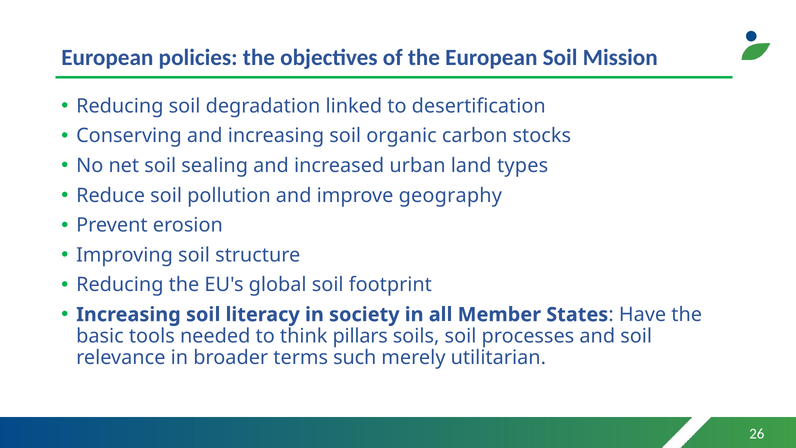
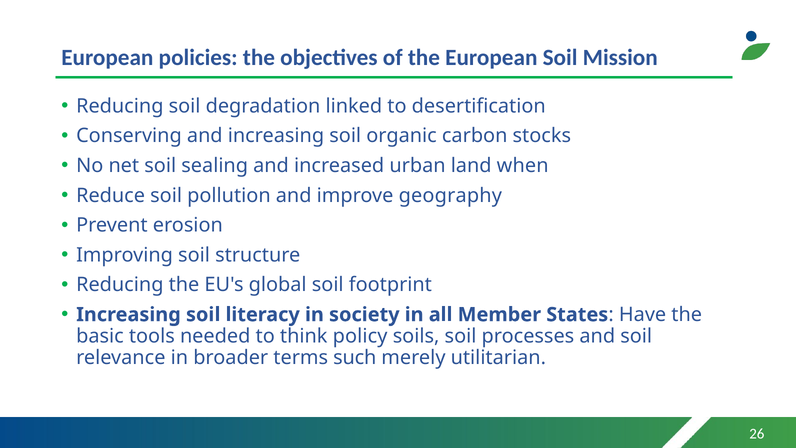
types: types -> when
pillars: pillars -> policy
